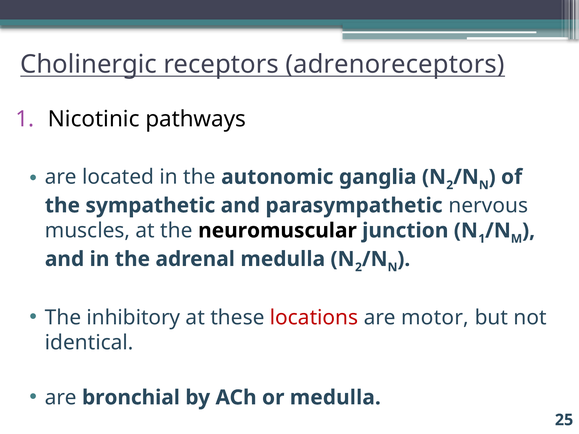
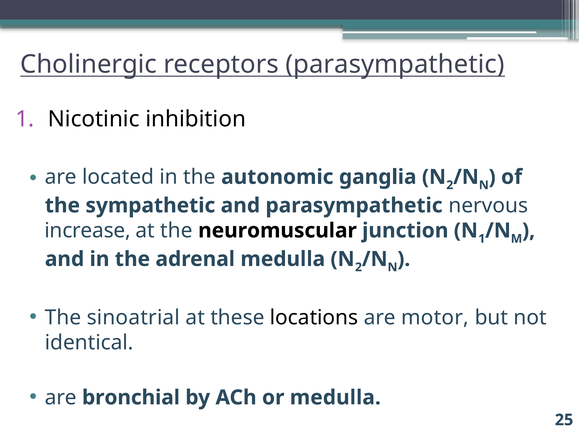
receptors adrenoreceptors: adrenoreceptors -> parasympathetic
pathways: pathways -> inhibition
muscles: muscles -> increase
inhibitory: inhibitory -> sinoatrial
locations colour: red -> black
